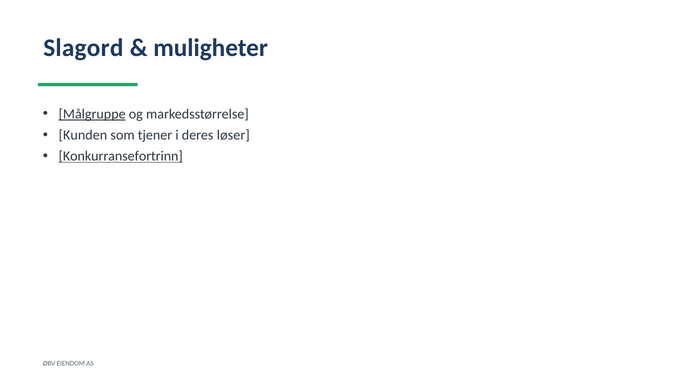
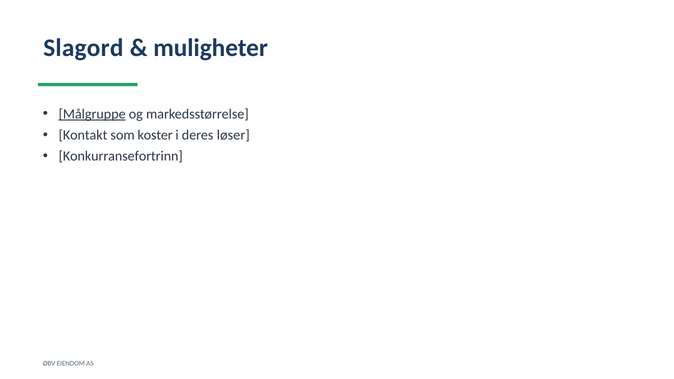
Kunden: Kunden -> Kontakt
tjener: tjener -> koster
Konkurransefortrinn underline: present -> none
